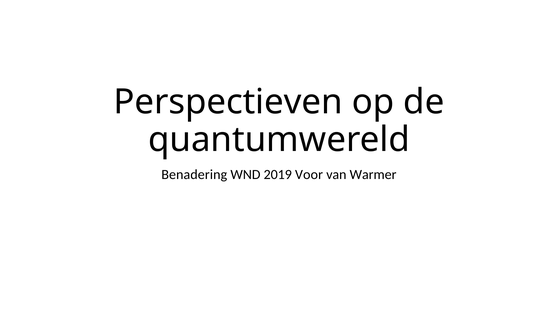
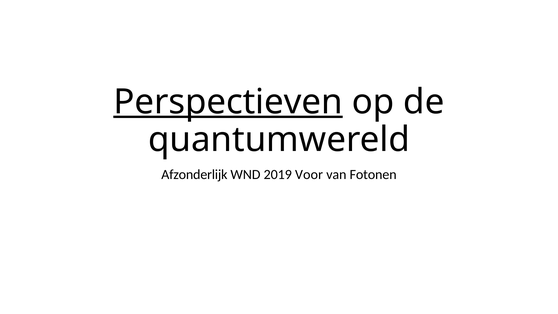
Perspectieven underline: none -> present
Benadering: Benadering -> Afzonderlijk
Warmer: Warmer -> Fotonen
